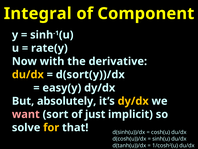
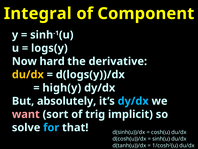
rate(y: rate(y -> logs(y
with: with -> hard
d(sort(y))/dx: d(sort(y))/dx -> d(logs(y))/dx
easy(y: easy(y -> high(y
dy/dx at (133, 101) colour: yellow -> light blue
just: just -> trig
for colour: yellow -> light blue
